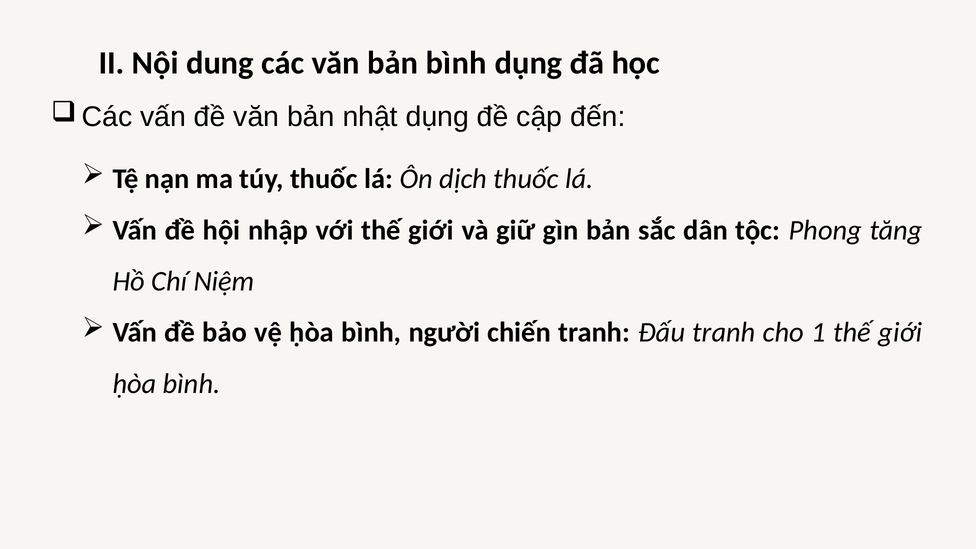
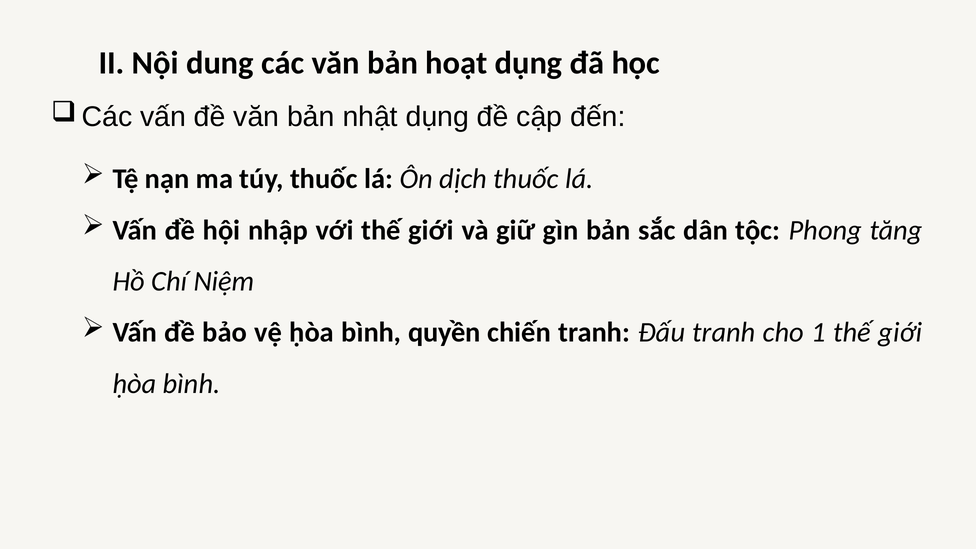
bản bình: bình -> hoạt
người: người -> quyền
